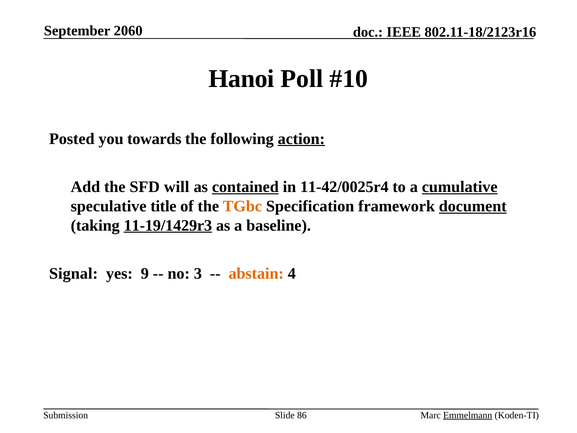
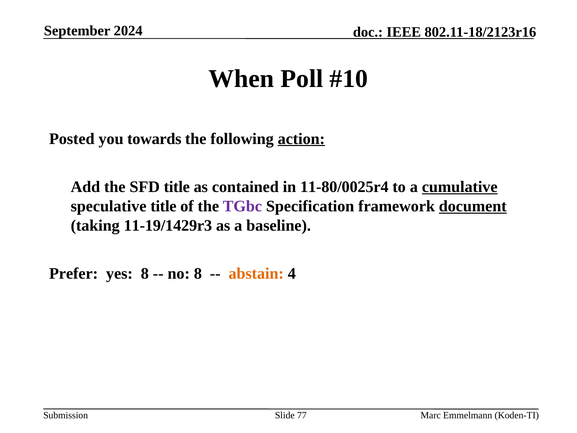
2060: 2060 -> 2024
Hanoi: Hanoi -> When
SFD will: will -> title
contained underline: present -> none
11-42/0025r4: 11-42/0025r4 -> 11-80/0025r4
TGbc colour: orange -> purple
11-19/1429r3 underline: present -> none
Signal: Signal -> Prefer
yes 9: 9 -> 8
no 3: 3 -> 8
86: 86 -> 77
Emmelmann underline: present -> none
